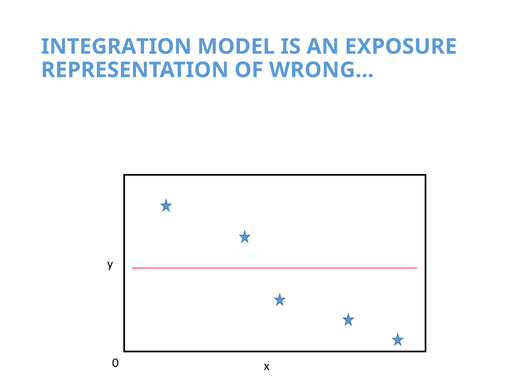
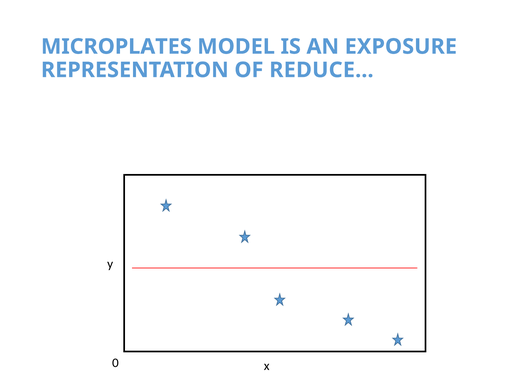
INTEGRATION: INTEGRATION -> MICROPLATES
WRONG…: WRONG… -> REDUCE…
